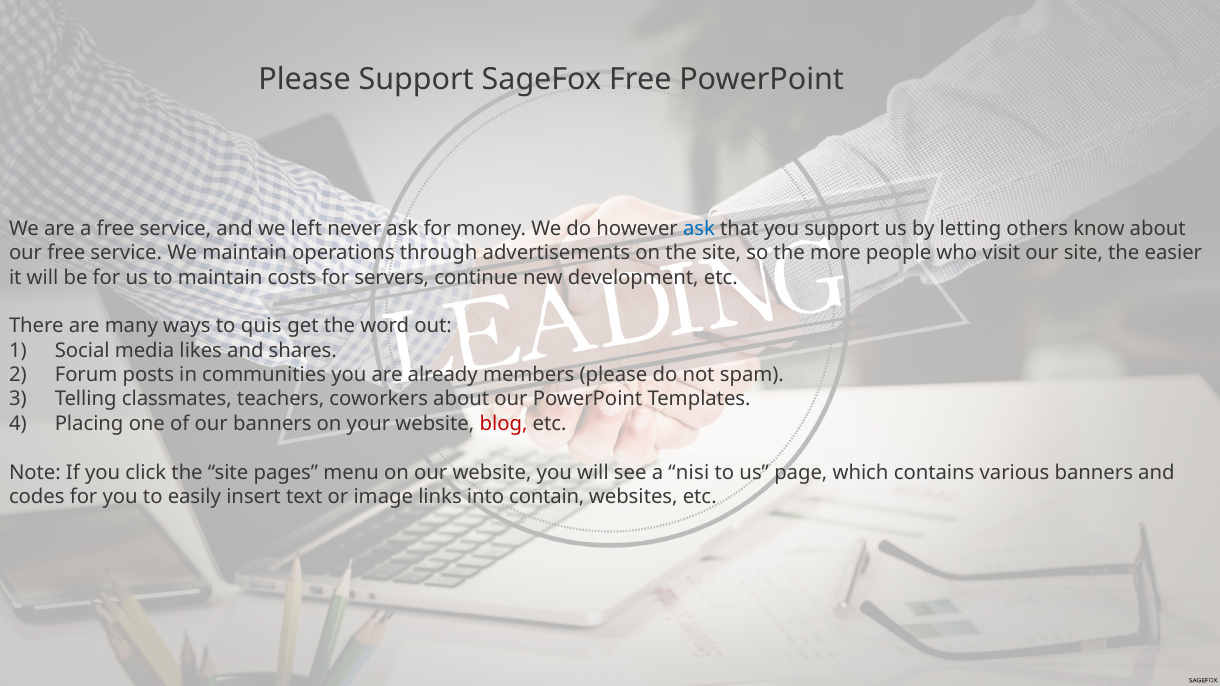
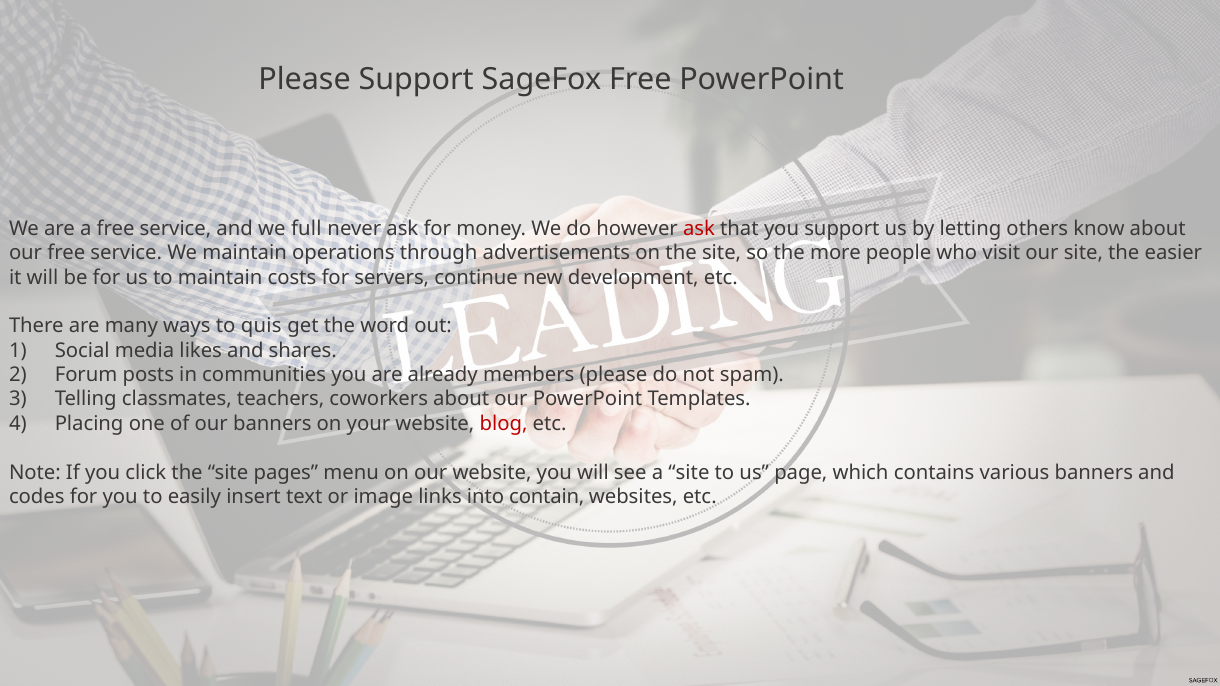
left: left -> full
ask at (699, 229) colour: blue -> red
a nisi: nisi -> site
